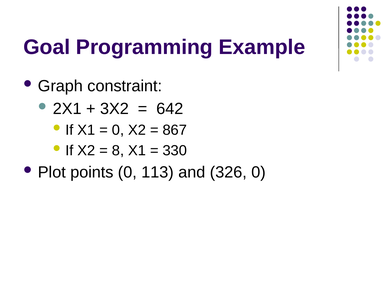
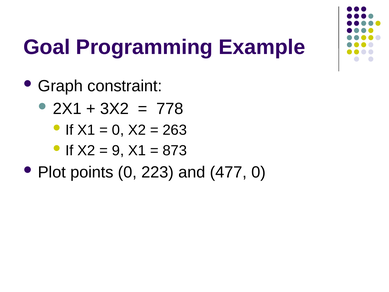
642: 642 -> 778
867: 867 -> 263
8: 8 -> 9
330: 330 -> 873
113: 113 -> 223
326: 326 -> 477
